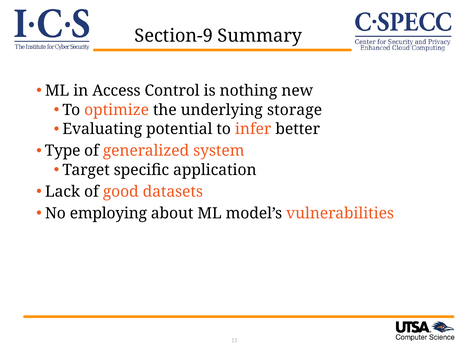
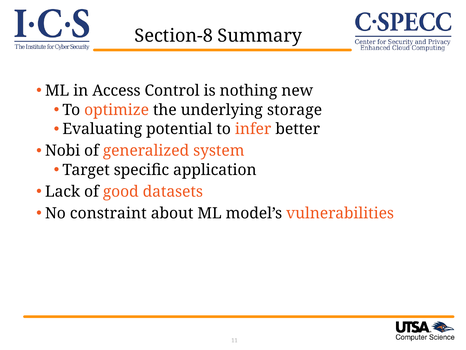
Section-9: Section-9 -> Section-8
Type: Type -> Nobi
employing: employing -> constraint
